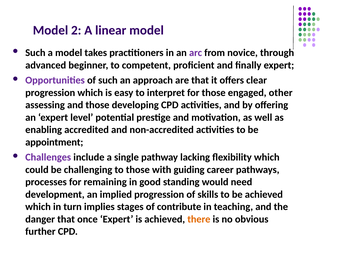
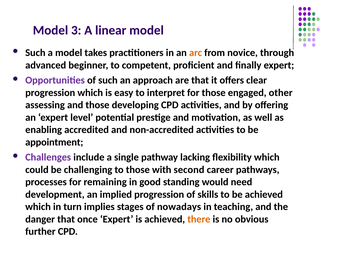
2: 2 -> 3
arc colour: purple -> orange
guiding: guiding -> second
contribute: contribute -> nowadays
